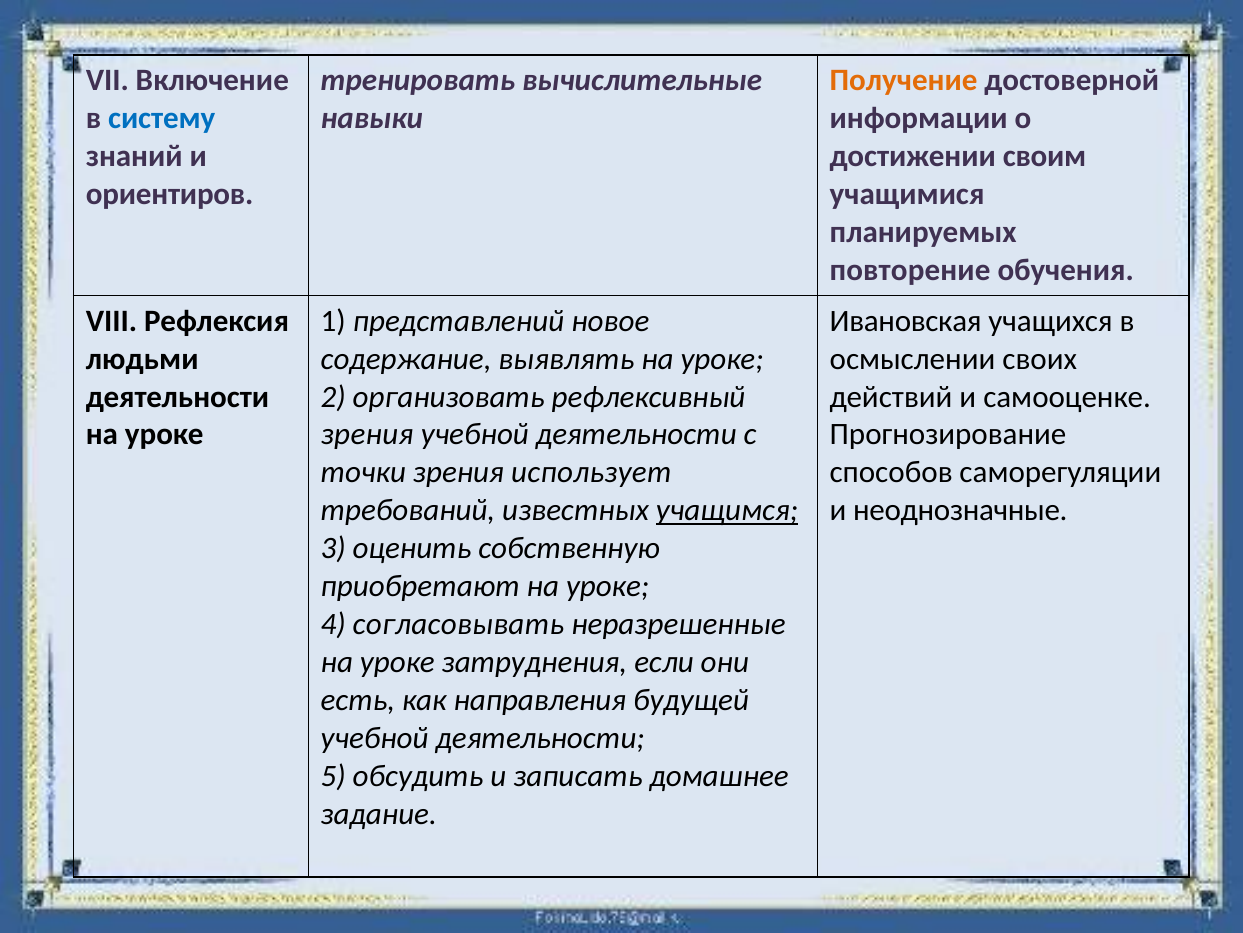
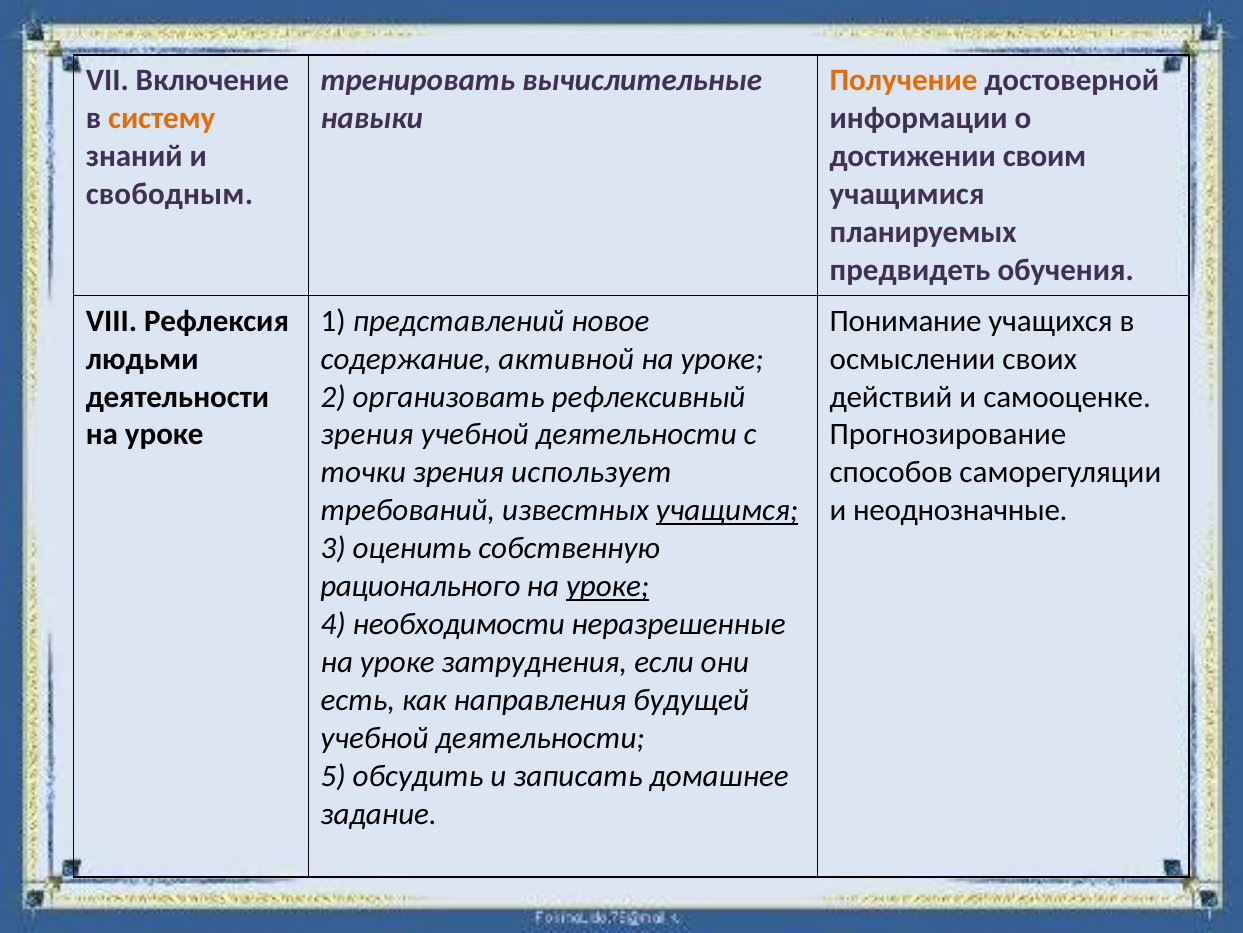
систему colour: blue -> orange
ориентиров: ориентиров -> свободным
повторение: повторение -> предвидеть
Ивановская: Ивановская -> Понимание
выявлять: выявлять -> активной
приобретают: приобретают -> рационального
уроке at (608, 586) underline: none -> present
согласовывать: согласовывать -> необходимости
